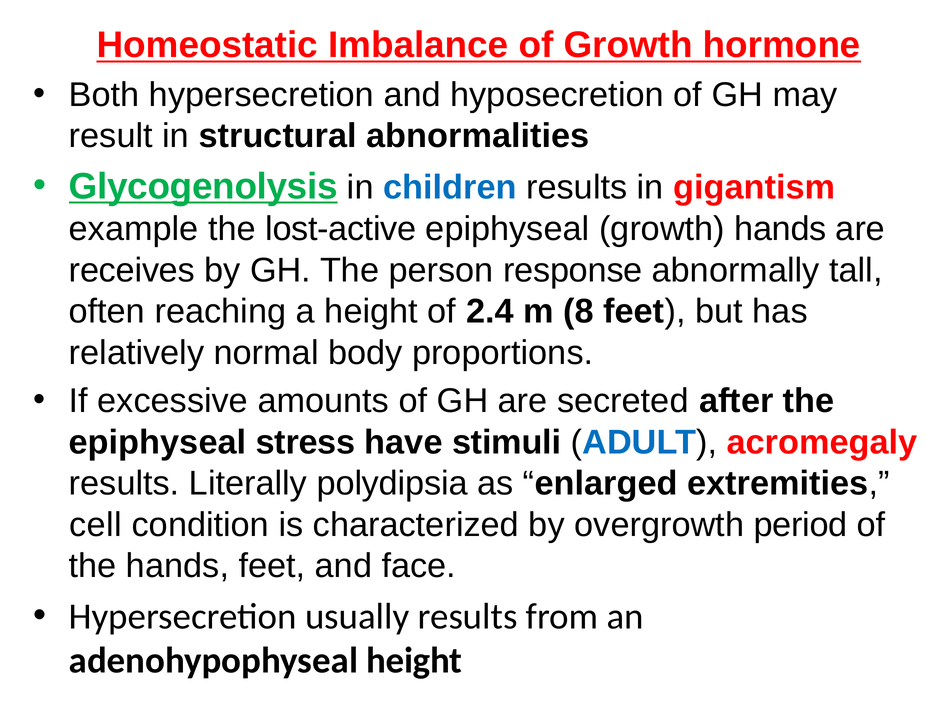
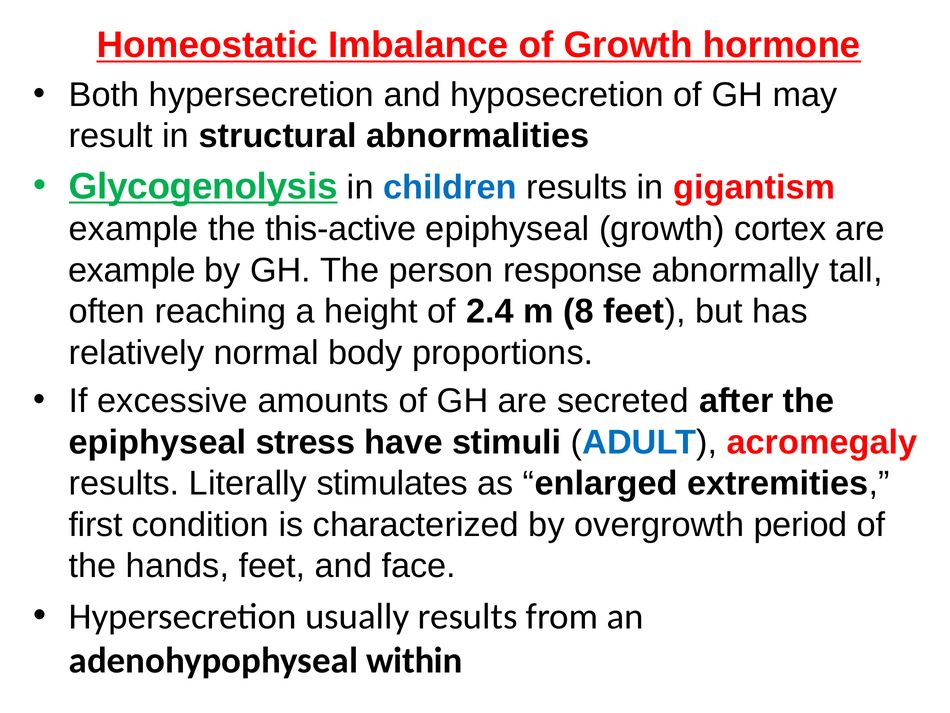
lost-active: lost-active -> this-active
growth hands: hands -> cortex
receives at (132, 270): receives -> example
polydipsia: polydipsia -> stimulates
cell: cell -> first
adenohypophyseal height: height -> within
